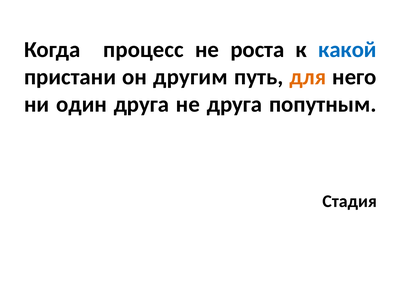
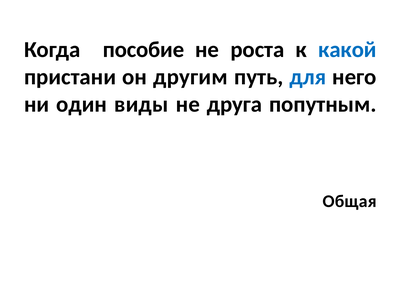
процесс: процесс -> пособие
для colour: orange -> blue
один друга: друга -> виды
Стадия: Стадия -> Общая
